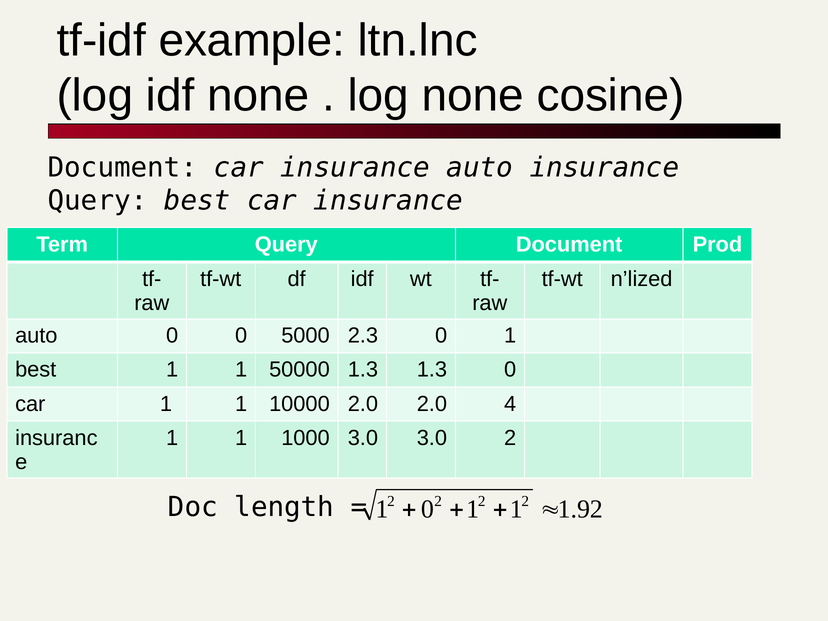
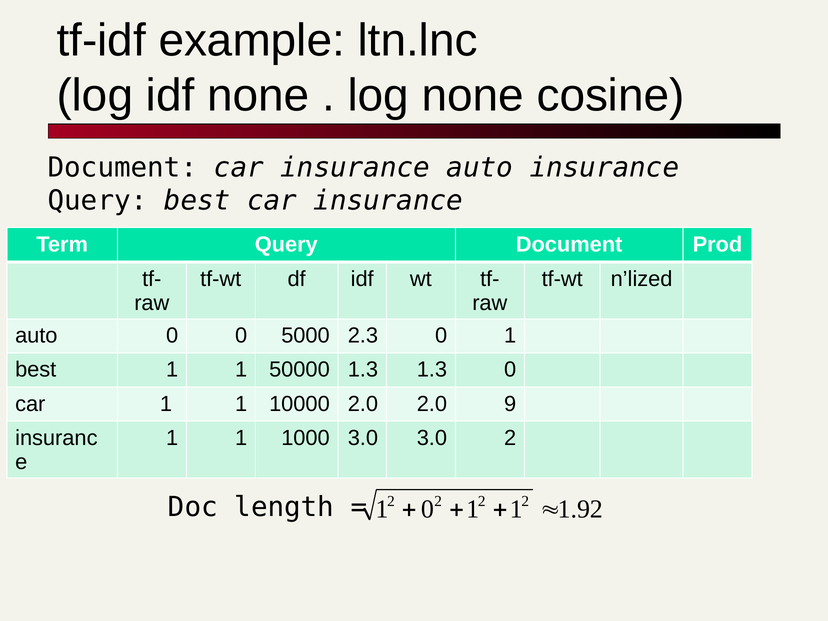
4: 4 -> 9
